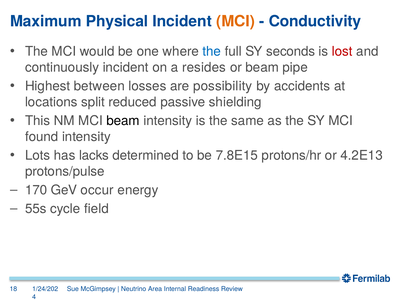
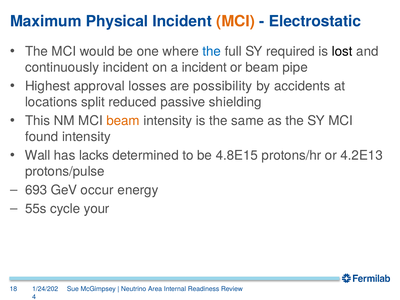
Conductivity: Conductivity -> Electrostatic
seconds: seconds -> required
lost colour: red -> black
a resides: resides -> incident
between: between -> approval
beam at (123, 121) colour: black -> orange
Lots: Lots -> Wall
7.8E15: 7.8E15 -> 4.8E15
170: 170 -> 693
field: field -> your
